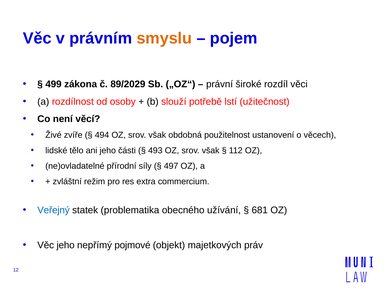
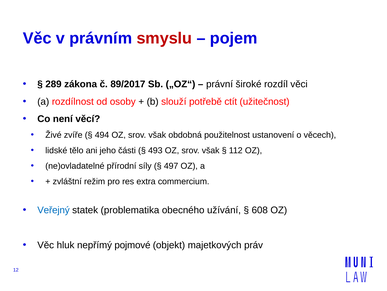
smyslu colour: orange -> red
499: 499 -> 289
89/2029: 89/2029 -> 89/2017
lstí: lstí -> ctít
681: 681 -> 608
Věc jeho: jeho -> hluk
